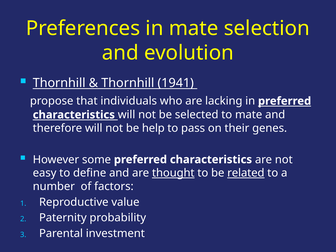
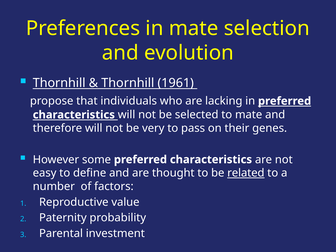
1941: 1941 -> 1961
help: help -> very
thought underline: present -> none
